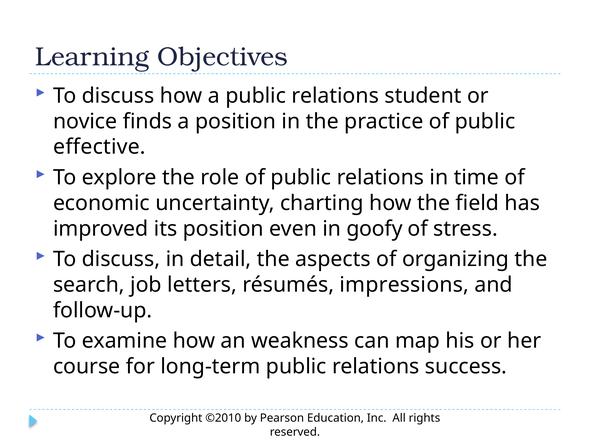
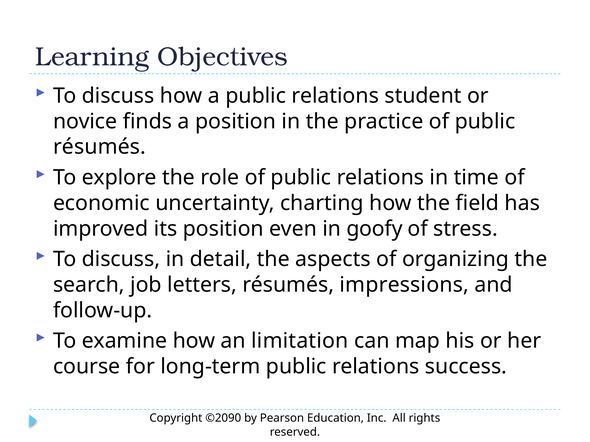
effective at (99, 147): effective -> résumés
weakness: weakness -> limitation
©2010: ©2010 -> ©2090
